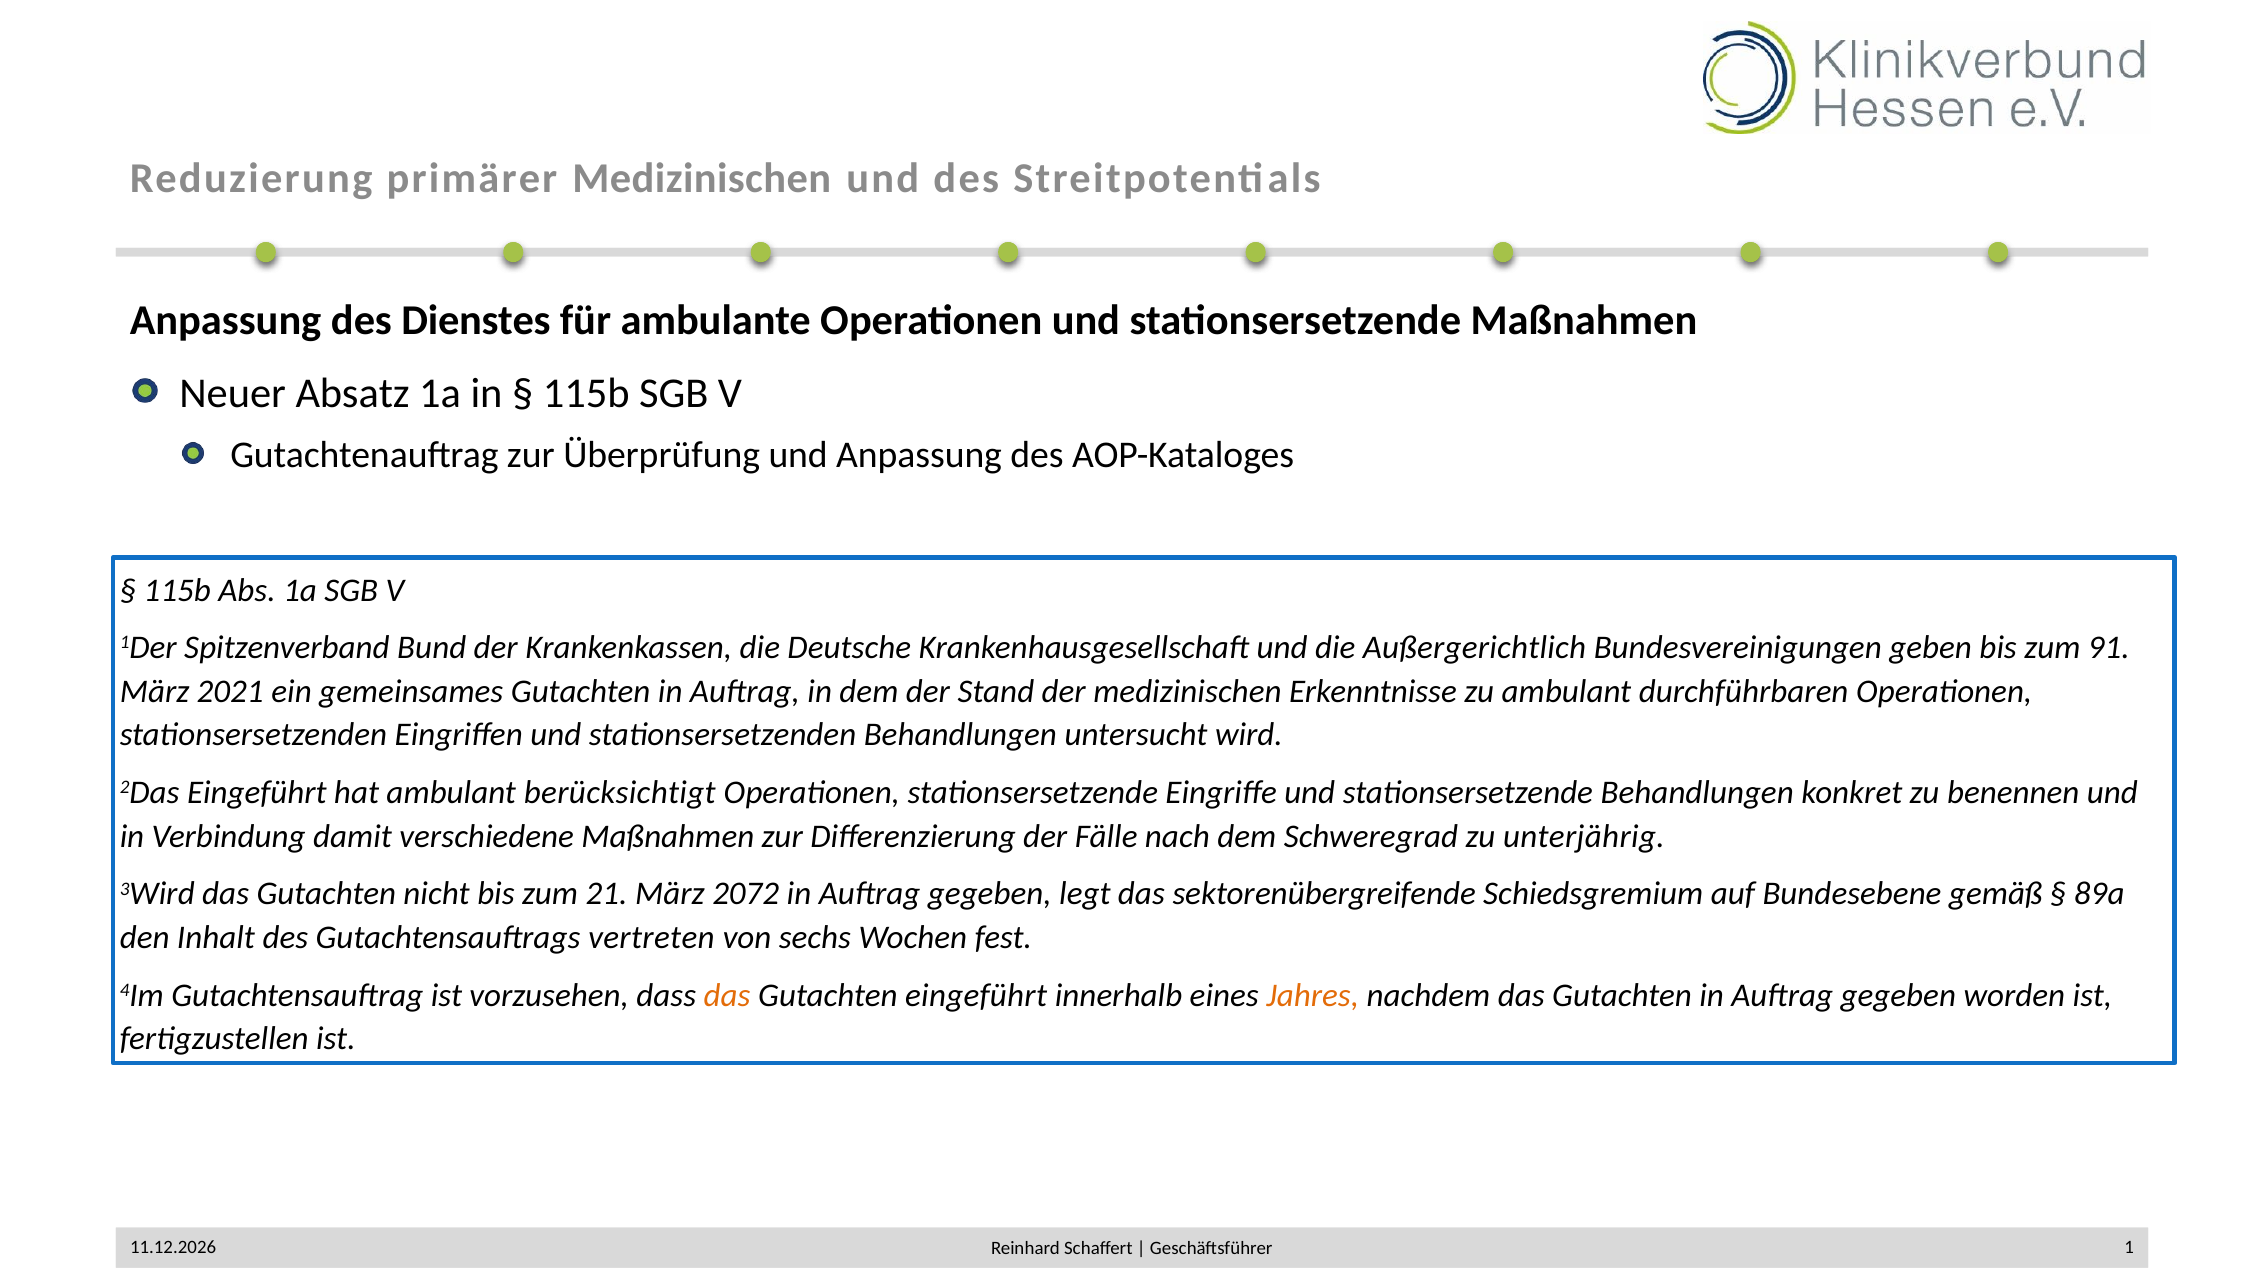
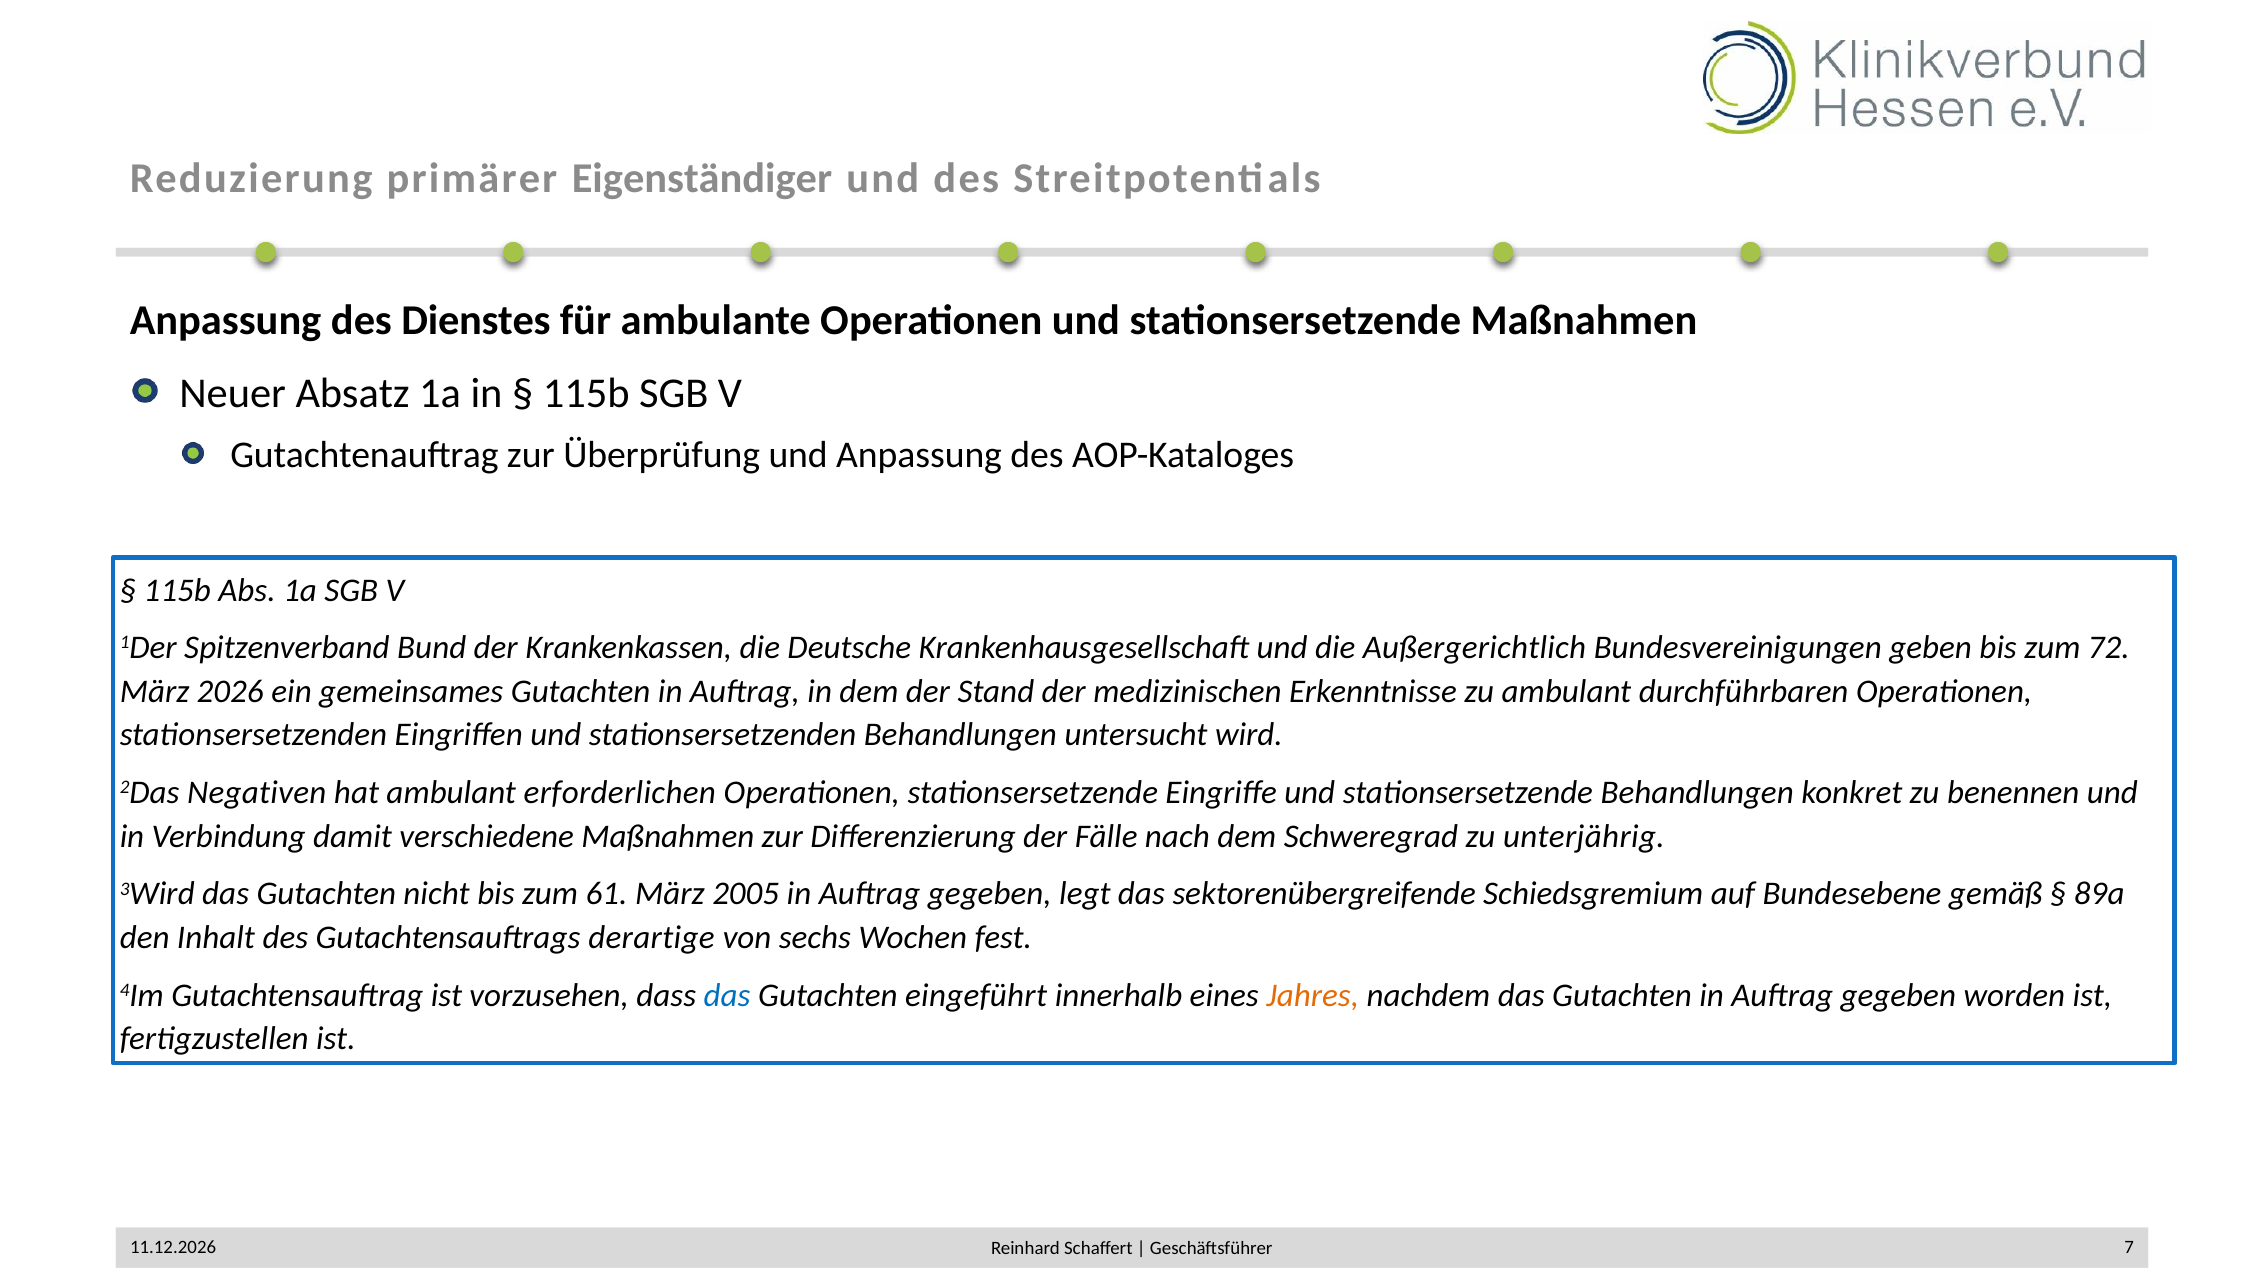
primärer Medizinischen: Medizinischen -> Eigenständiger
91: 91 -> 72
2021: 2021 -> 2026
2Das Eingeführt: Eingeführt -> Negativen
berücksichtigt: berücksichtigt -> erforderlichen
21: 21 -> 61
2072: 2072 -> 2005
vertreten: vertreten -> derartige
das at (727, 996) colour: orange -> blue
1: 1 -> 7
